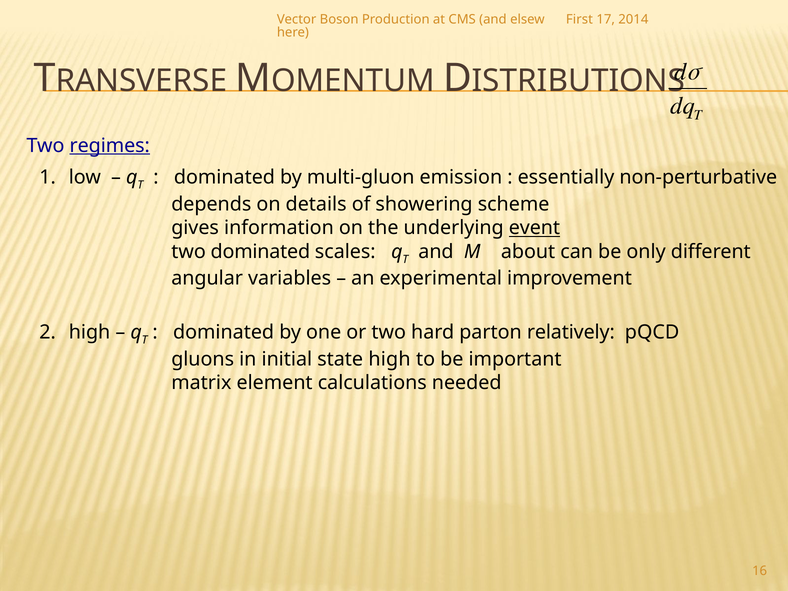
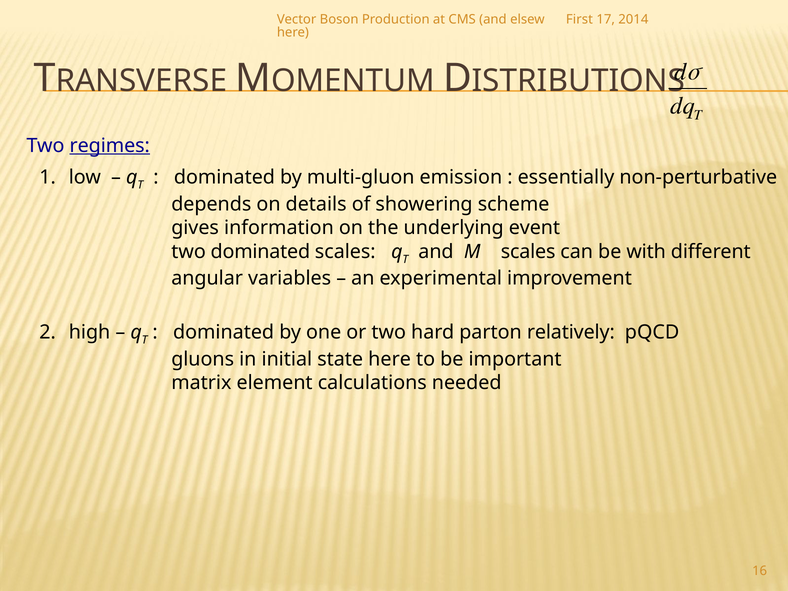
event underline: present -> none
M about: about -> scales
only: only -> with
state high: high -> here
